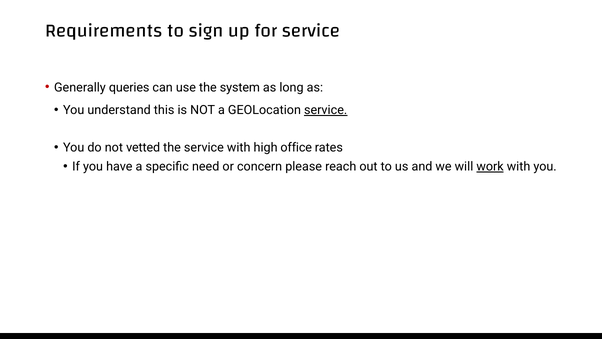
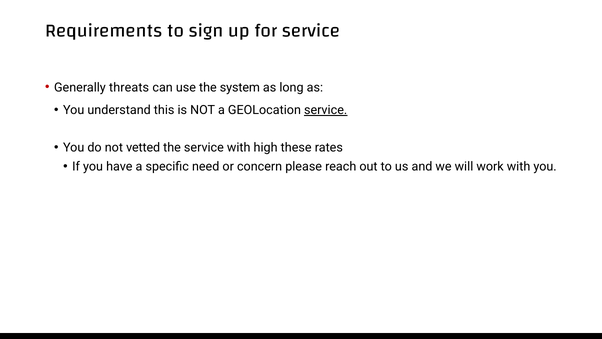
queries: queries -> threats
office: office -> these
work underline: present -> none
